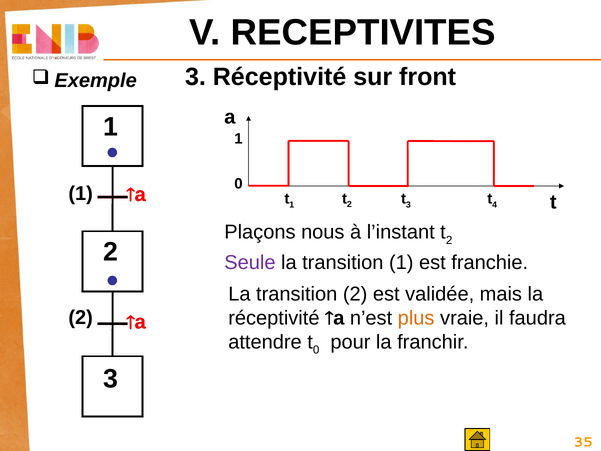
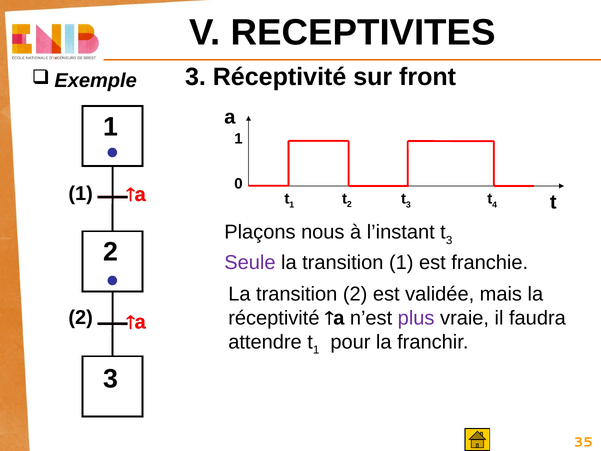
l’instant t 2: 2 -> 3
plus colour: orange -> purple
attendre t 0: 0 -> 1
